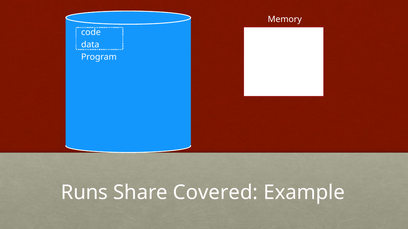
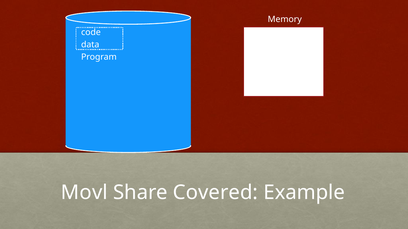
Runs: Runs -> Movl
